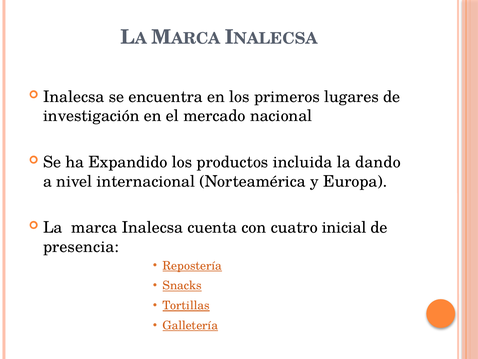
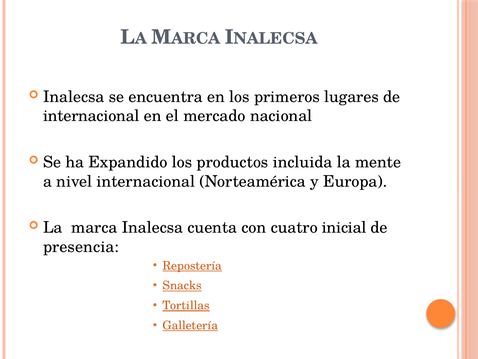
investigación at (91, 116): investigación -> internacional
dando: dando -> mente
